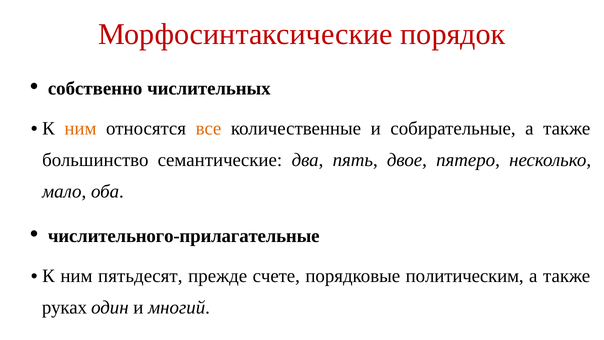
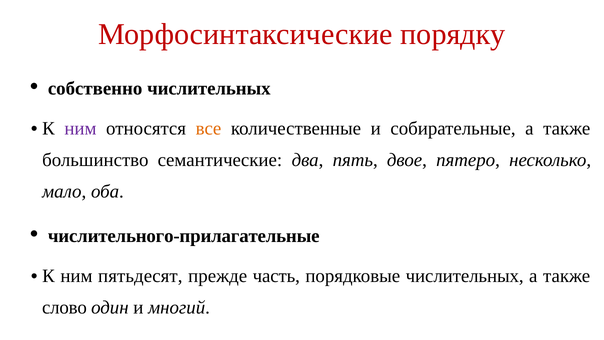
порядок: порядок -> порядку
ним at (80, 128) colour: orange -> purple
счете: счете -> часть
порядковые политическим: политическим -> числительных
руках: руках -> слово
